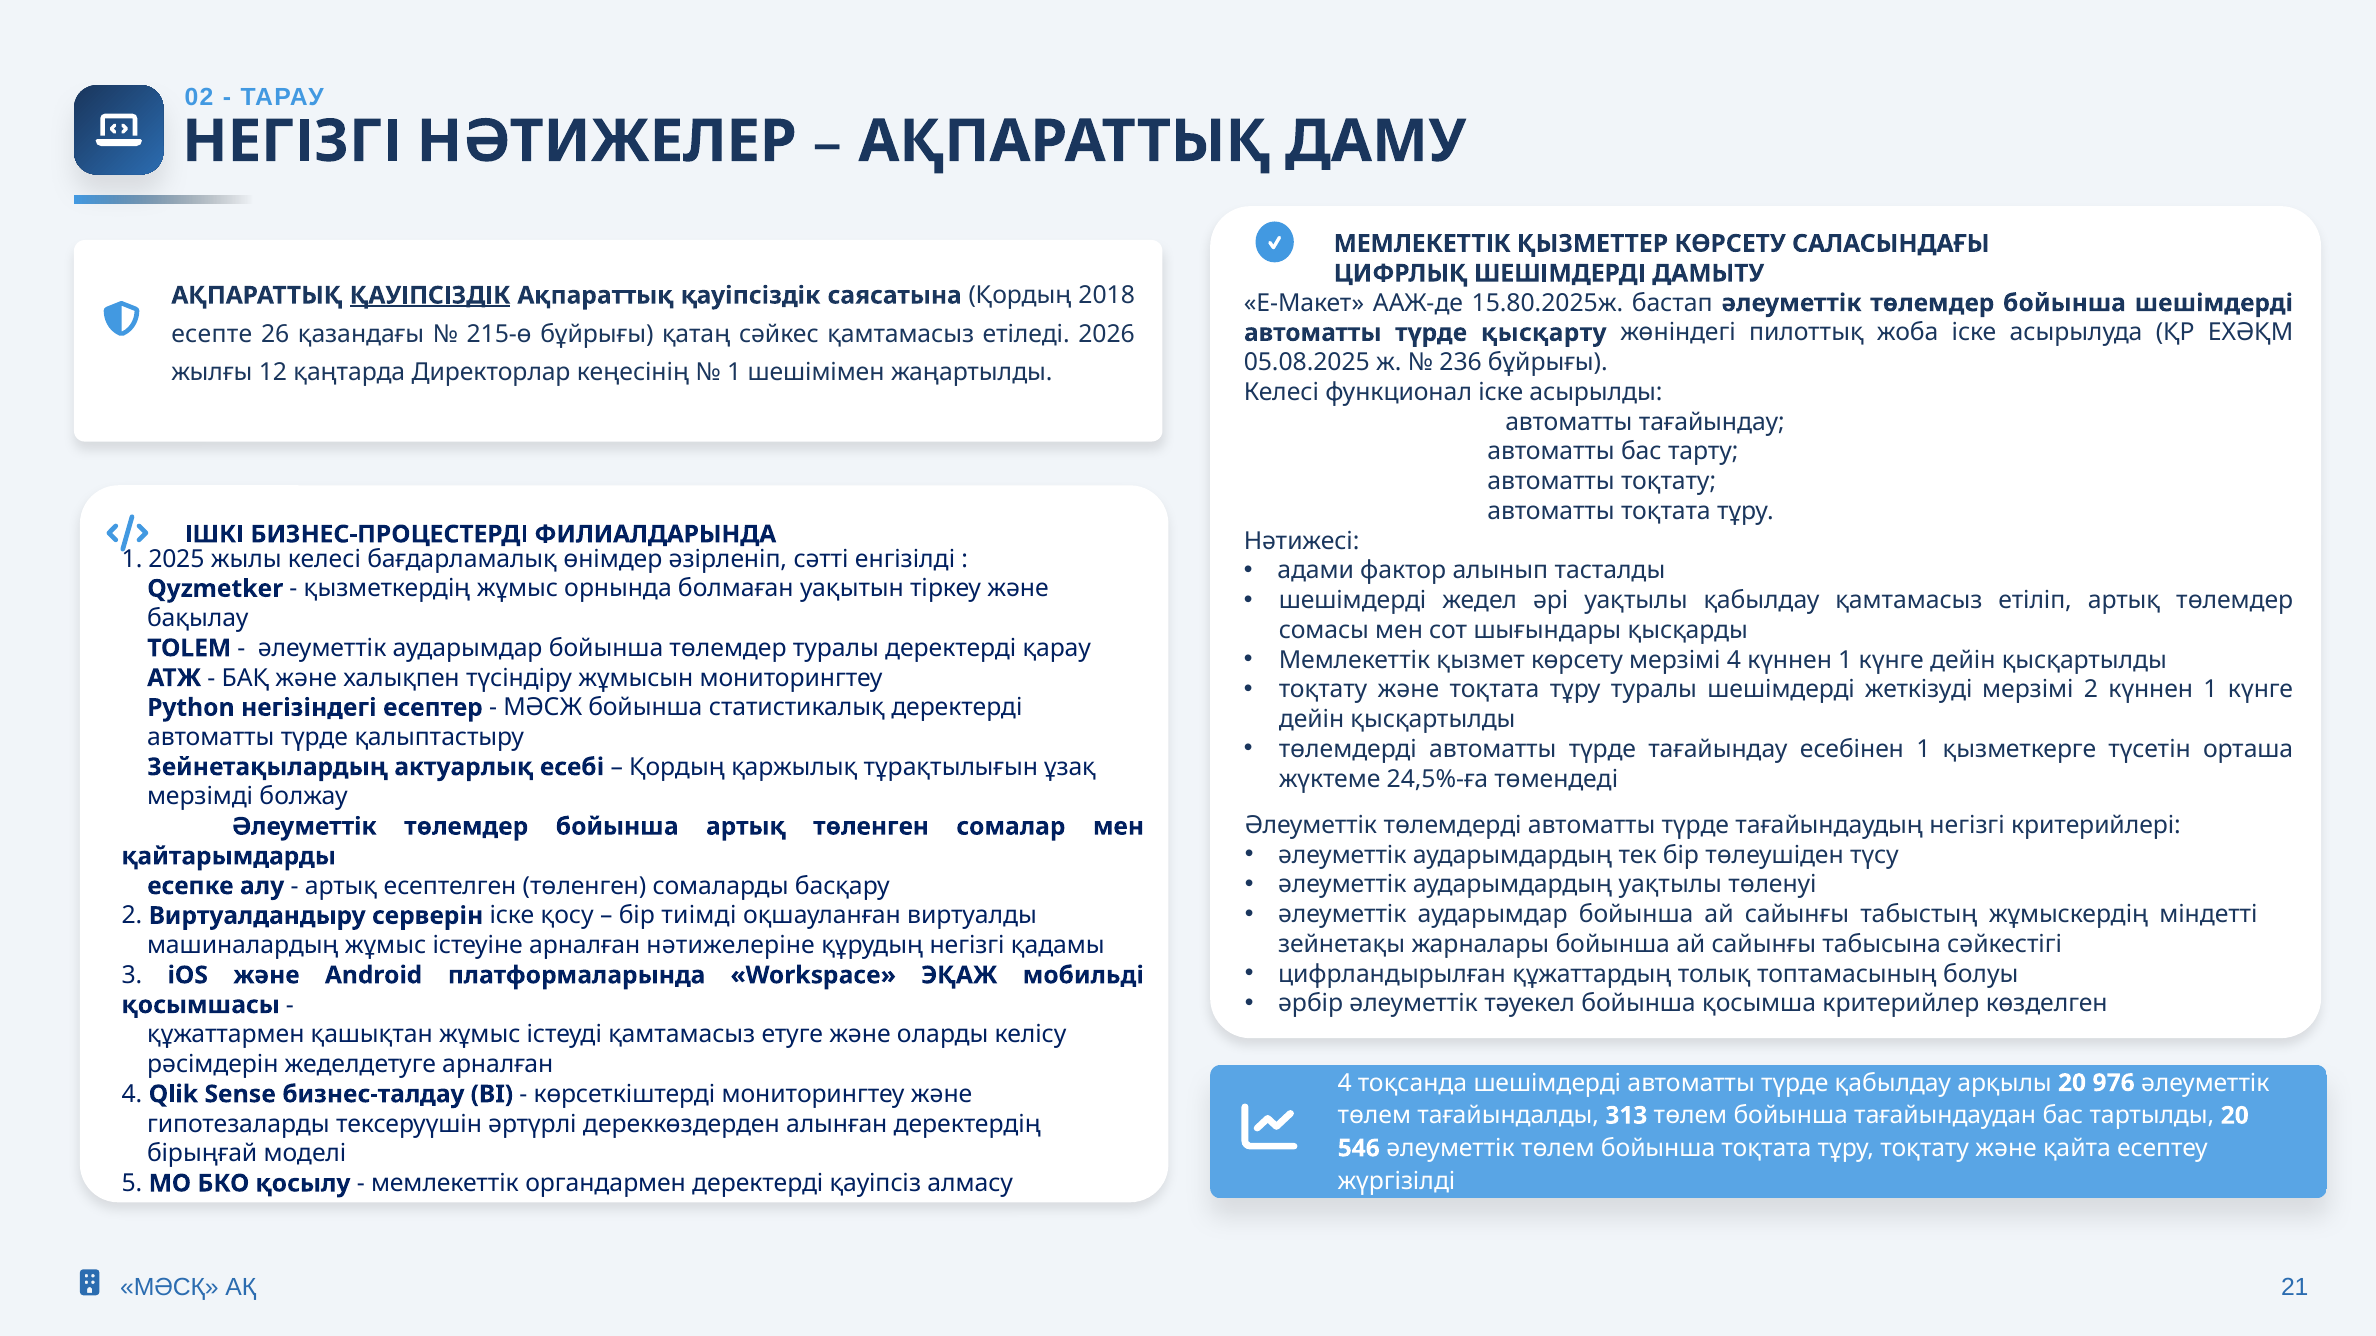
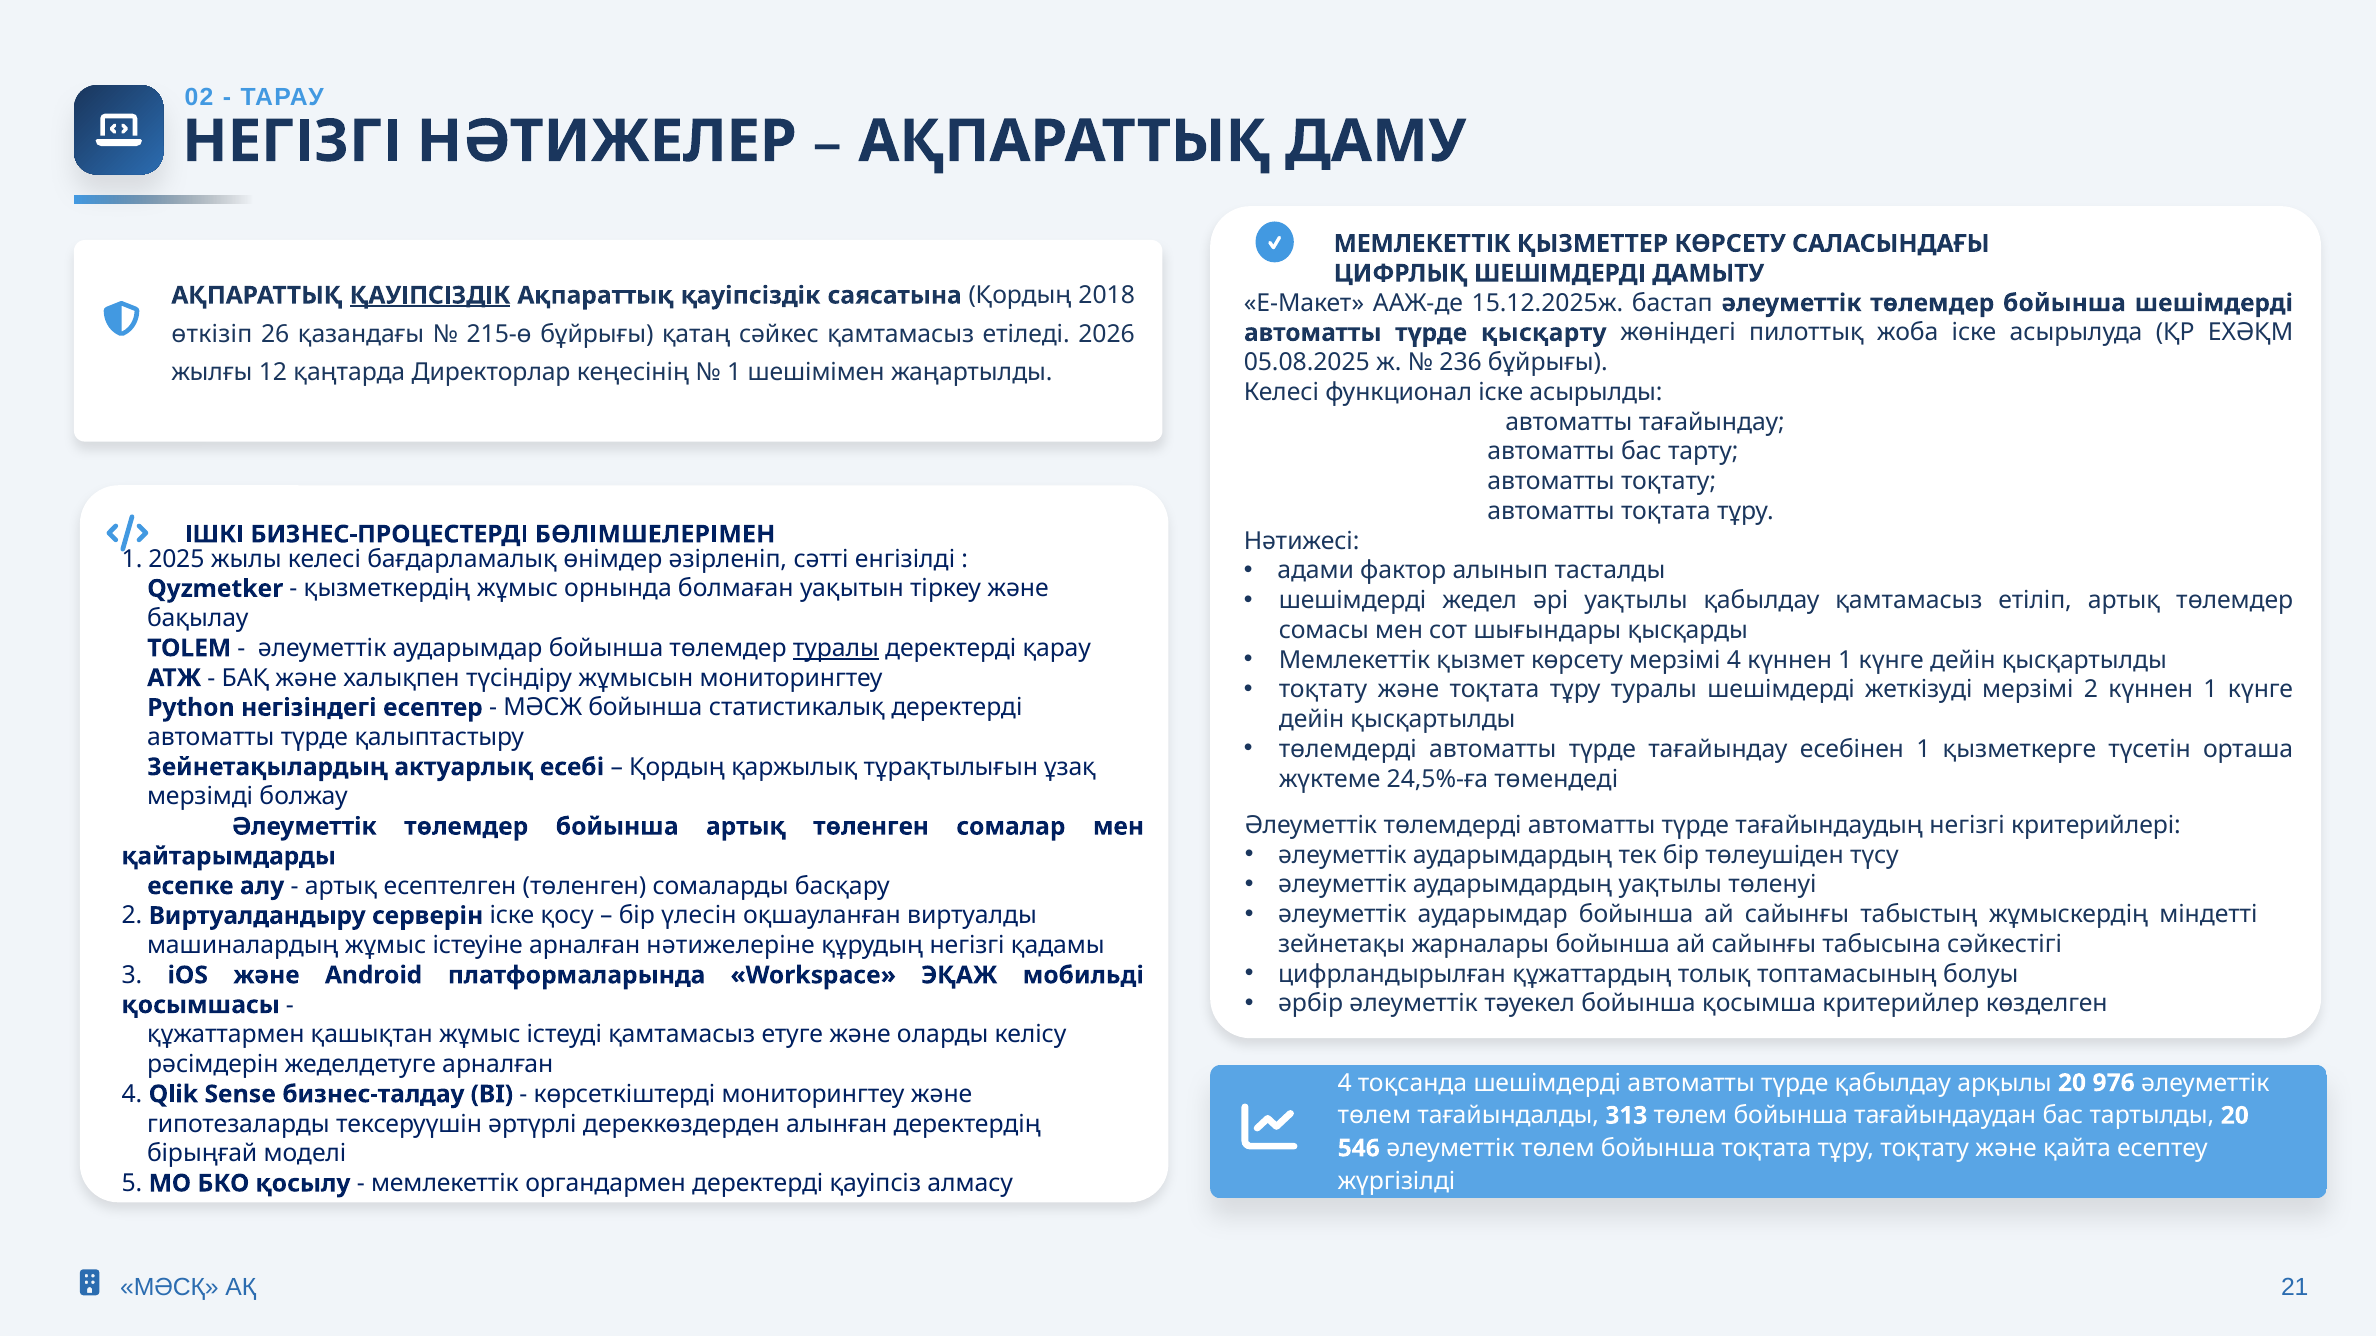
15.80.2025ж: 15.80.2025ж -> 15.12.2025ж
есепте: есепте -> өткізіп
ФИЛИАЛДАРЫНДА: ФИЛИАЛДАРЫНДА -> БӨЛІМШЕЛЕРІМЕН
туралы at (836, 648) underline: none -> present
тиімді: тиімді -> үлесін
